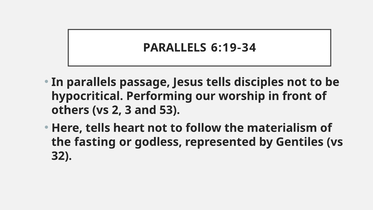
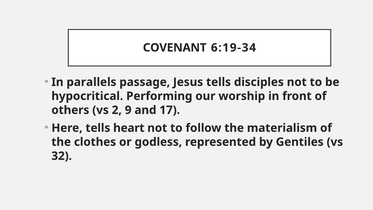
PARALLELS at (175, 48): PARALLELS -> COVENANT
3: 3 -> 9
53: 53 -> 17
fasting: fasting -> clothes
